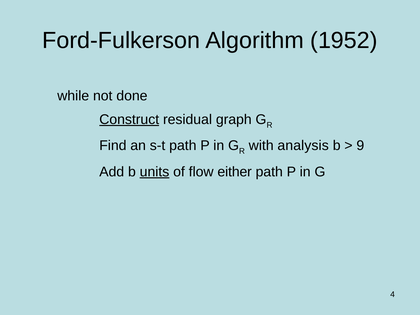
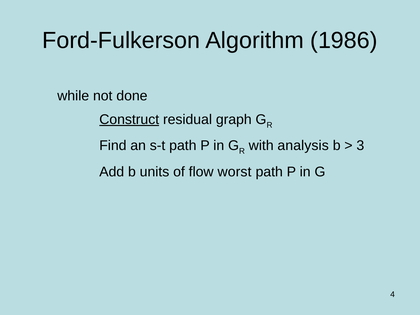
1952: 1952 -> 1986
9: 9 -> 3
units underline: present -> none
either: either -> worst
